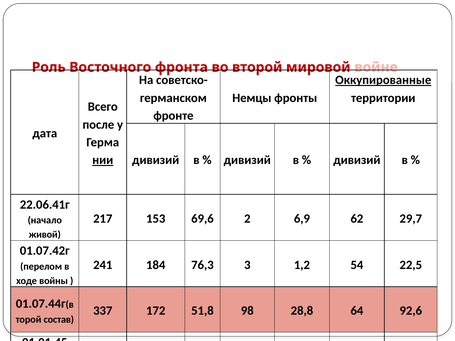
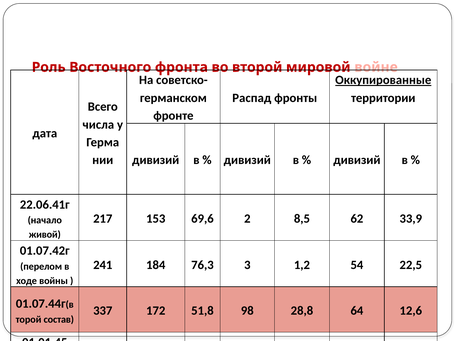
Немцы: Немцы -> Распад
после: после -> числа
нии underline: present -> none
6,9: 6,9 -> 8,5
29,7: 29,7 -> 33,9
92,6: 92,6 -> 12,6
